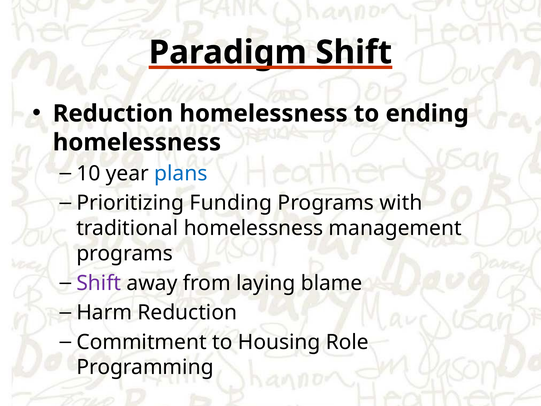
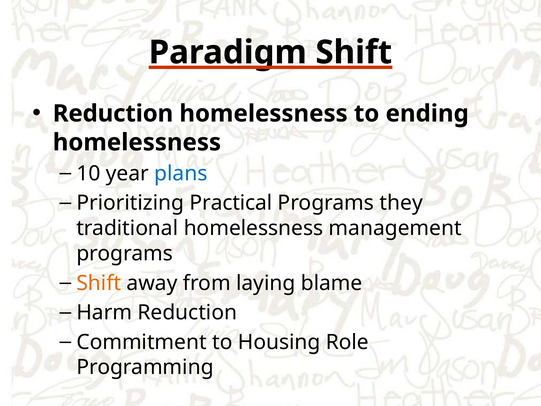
Funding: Funding -> Practical
with: with -> they
Shift at (99, 283) colour: purple -> orange
